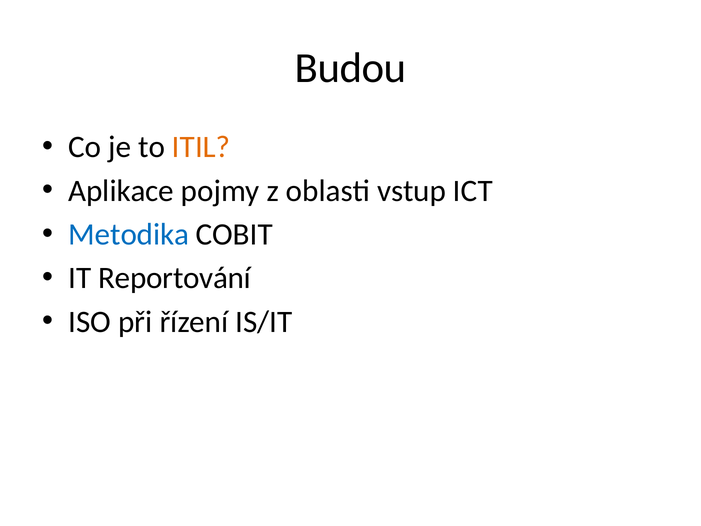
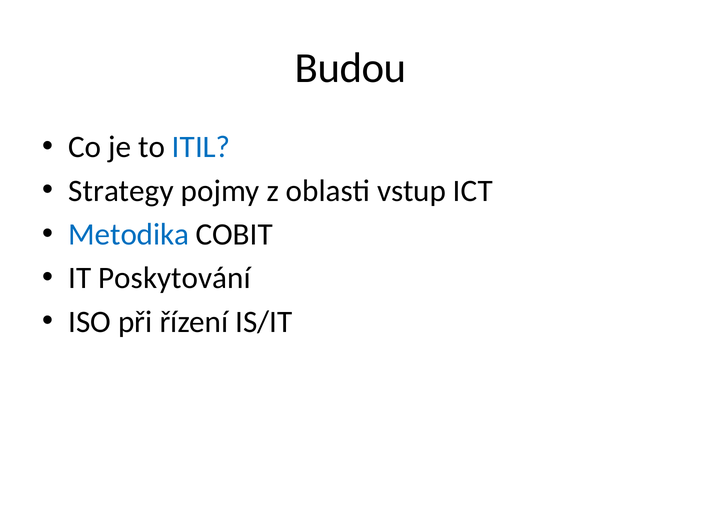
ITIL colour: orange -> blue
Aplikace: Aplikace -> Strategy
Reportování: Reportování -> Poskytování
